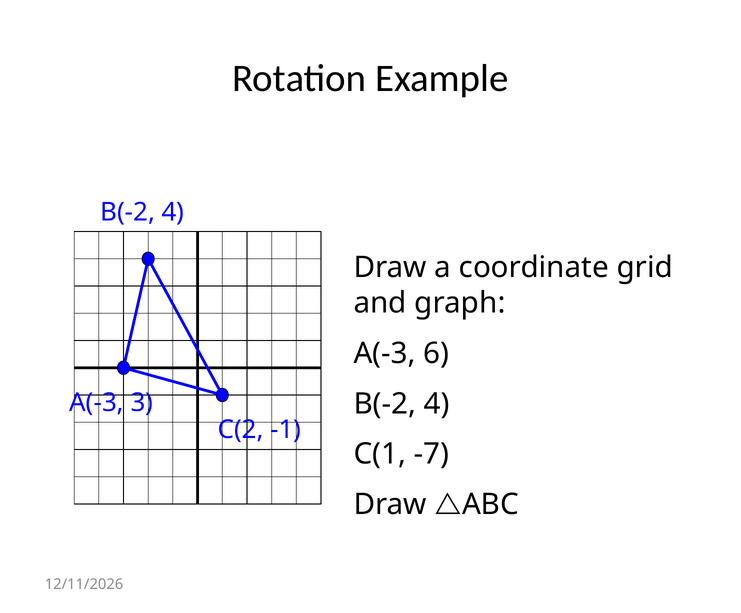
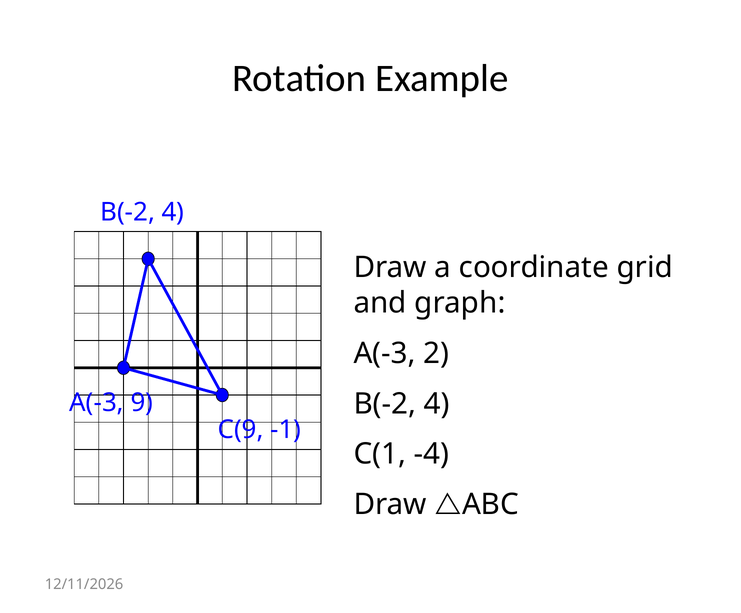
6: 6 -> 2
3: 3 -> 9
C(2: C(2 -> C(9
-7: -7 -> -4
